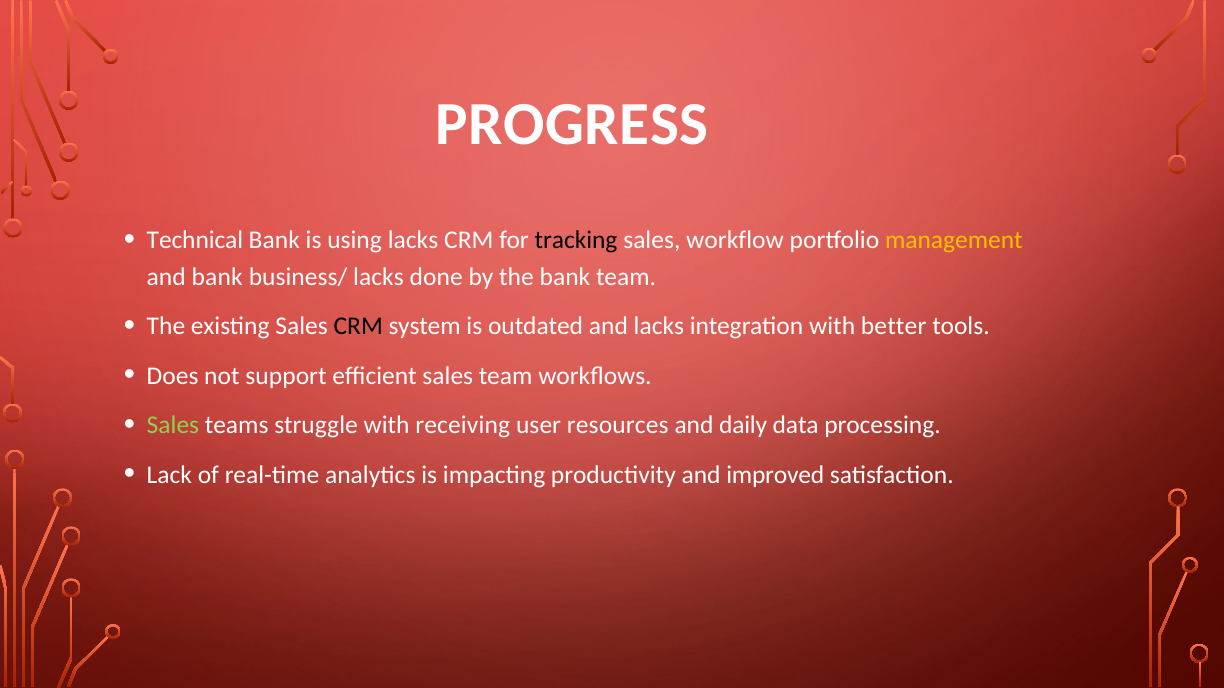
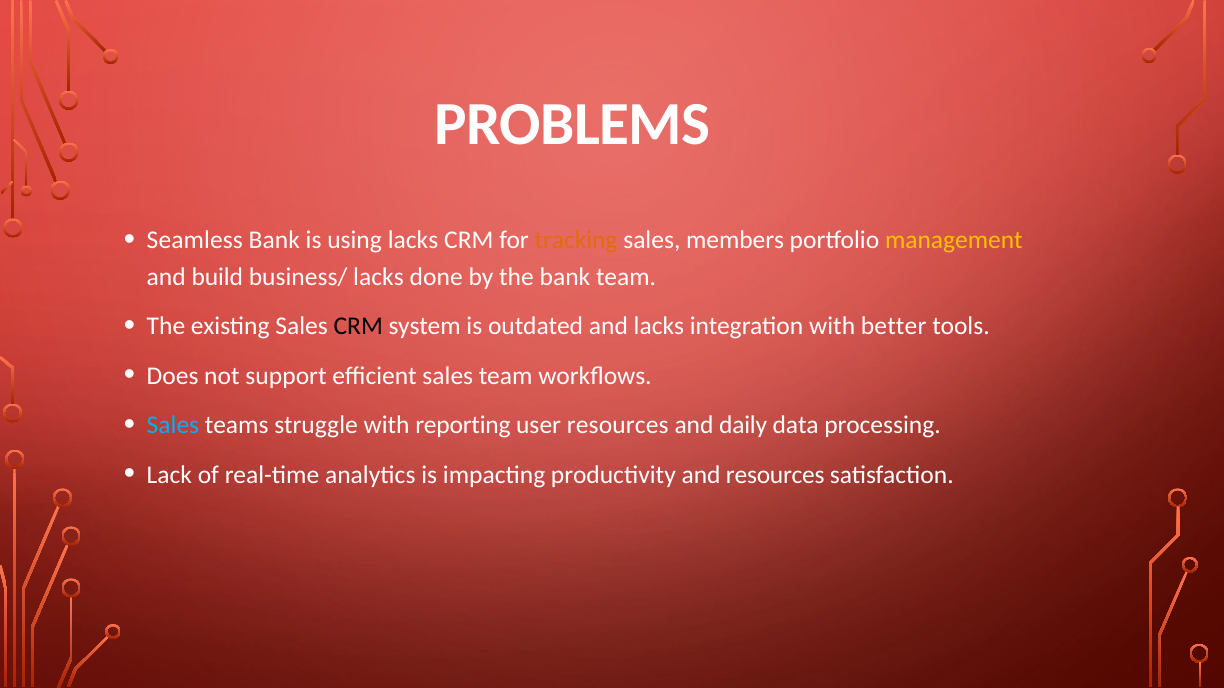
PROGRESS: PROGRESS -> PROBLEMS
Technical: Technical -> Seamless
tracking colour: black -> orange
workflow: workflow -> members
and bank: bank -> build
Sales at (173, 426) colour: light green -> light blue
receiving: receiving -> reporting
and improved: improved -> resources
